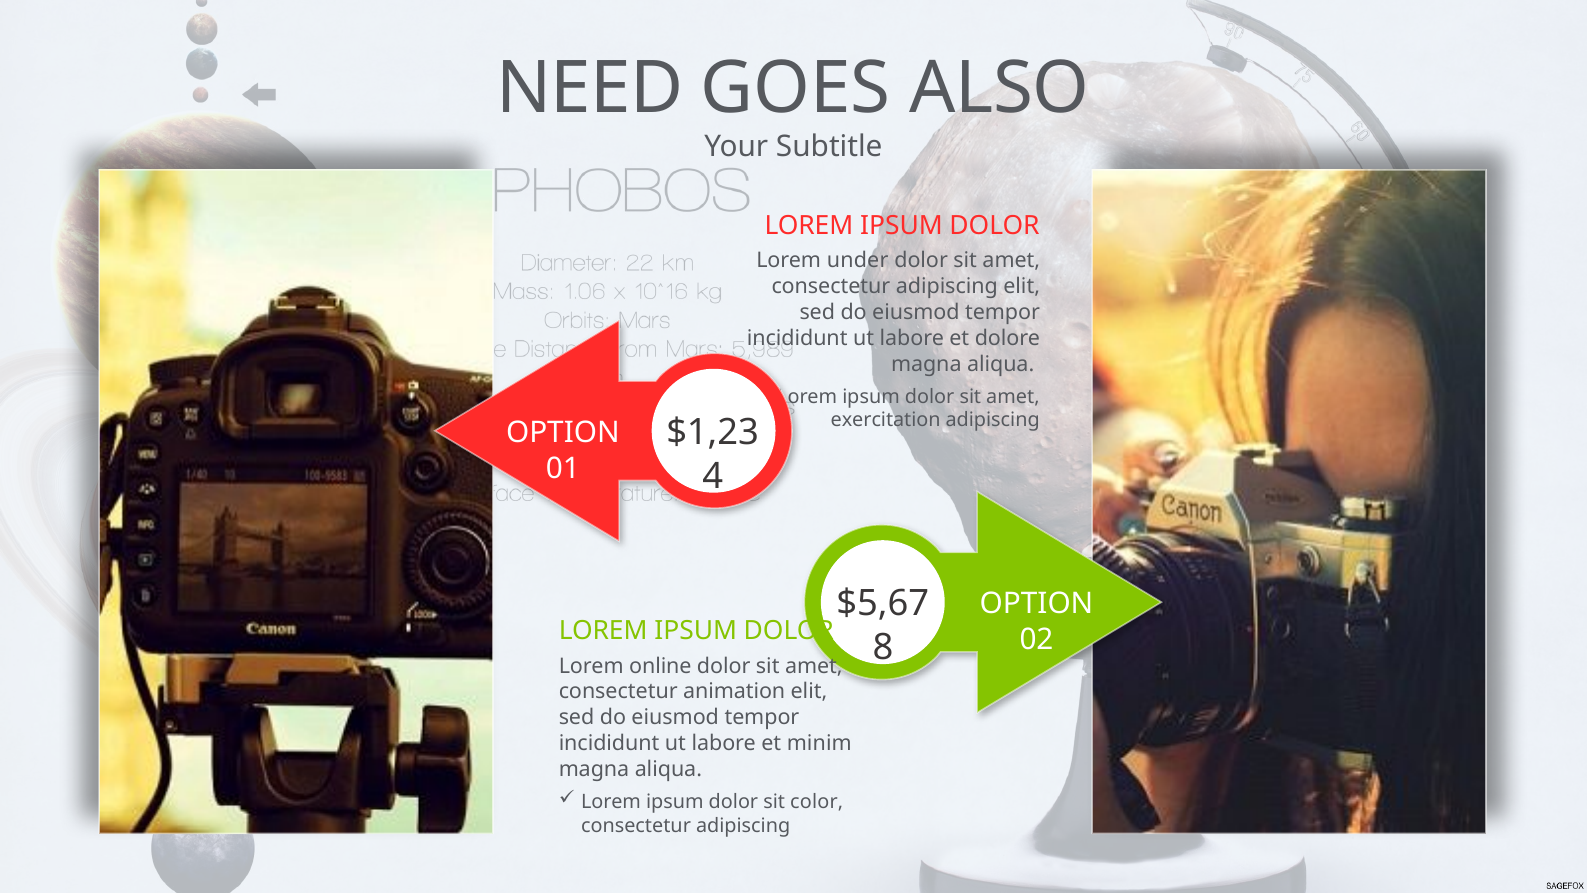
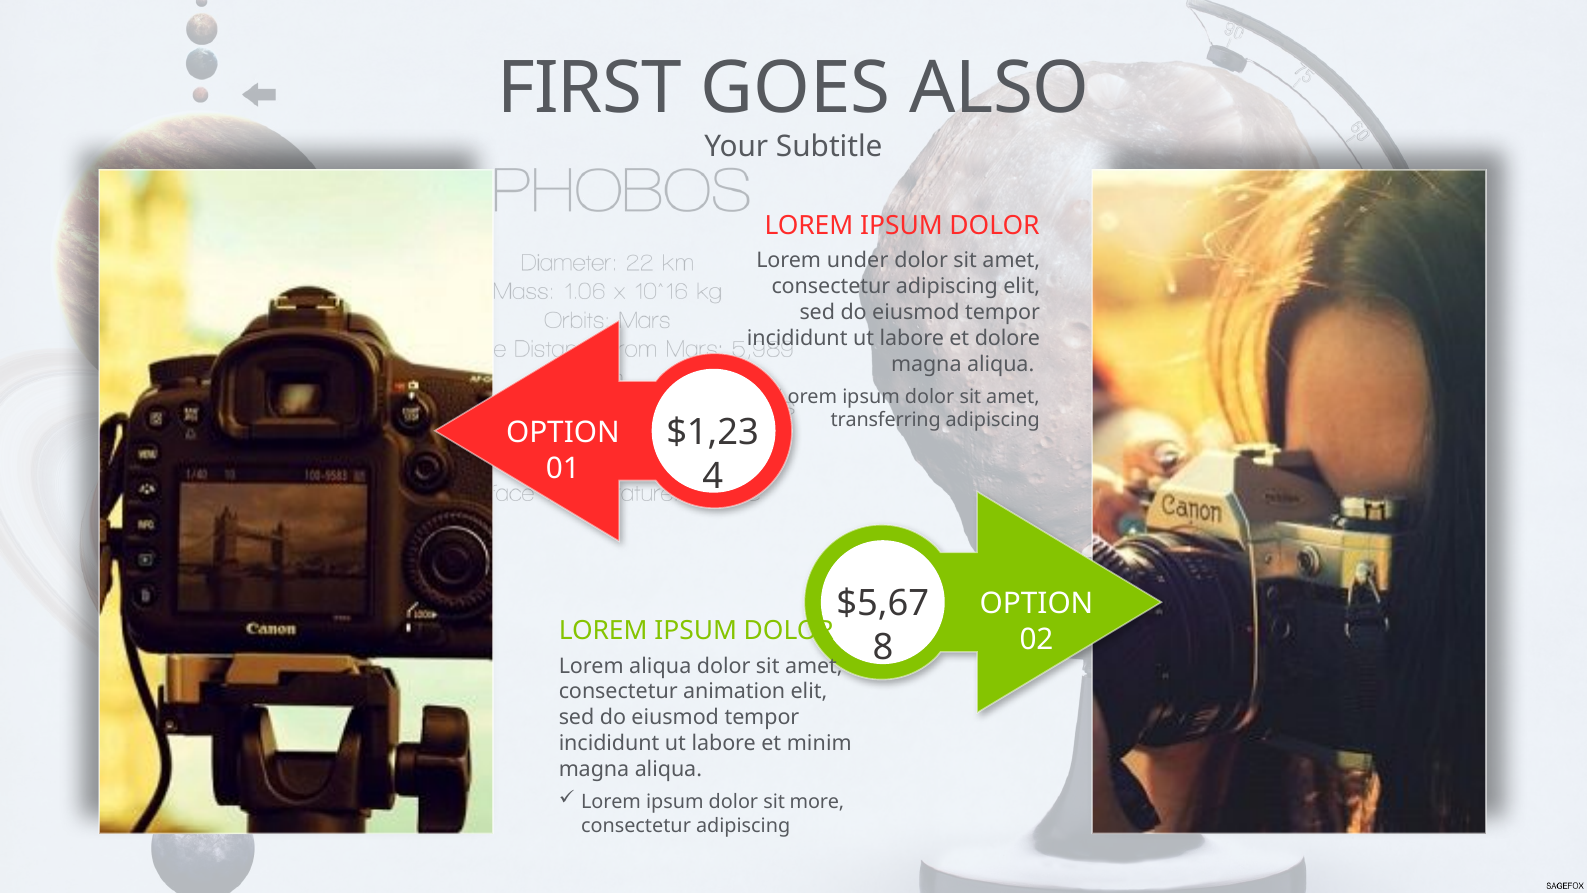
NEED: NEED -> FIRST
exercitation: exercitation -> transferring
Lorem online: online -> aliqua
color: color -> more
